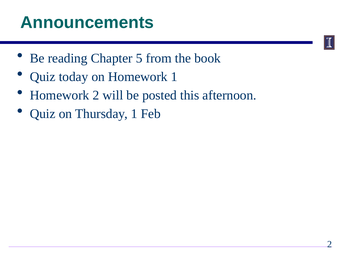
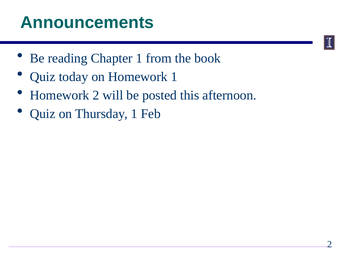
Chapter 5: 5 -> 1
